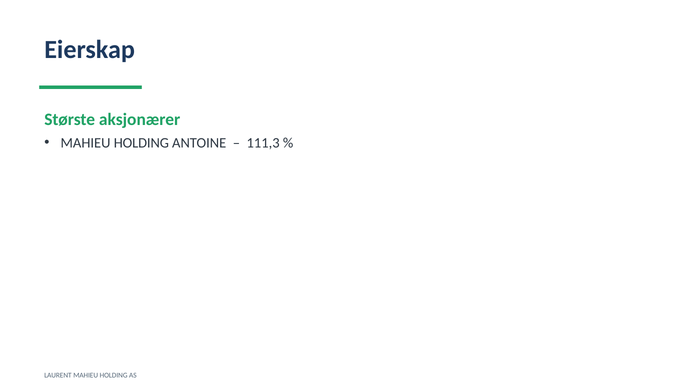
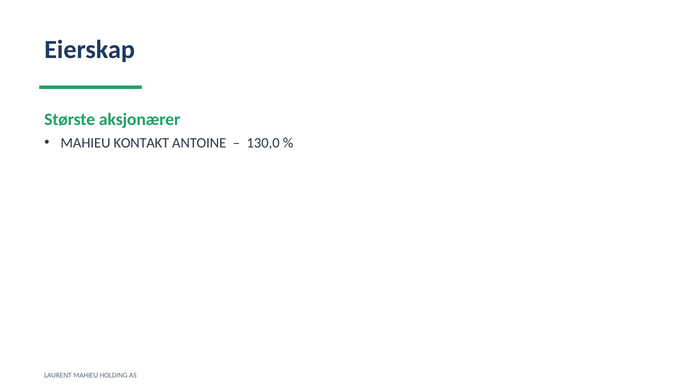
HOLDING at (141, 143): HOLDING -> KONTAKT
111,3: 111,3 -> 130,0
